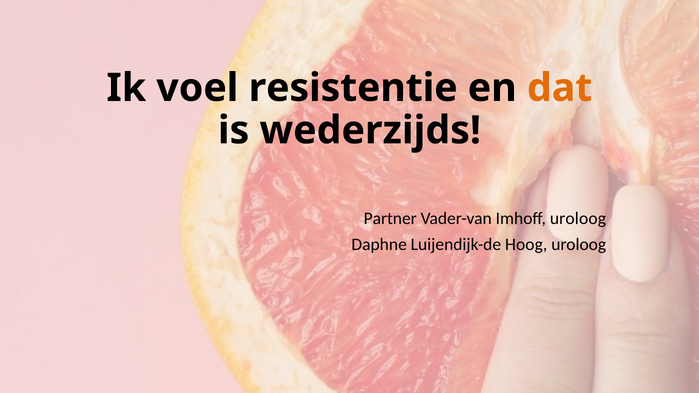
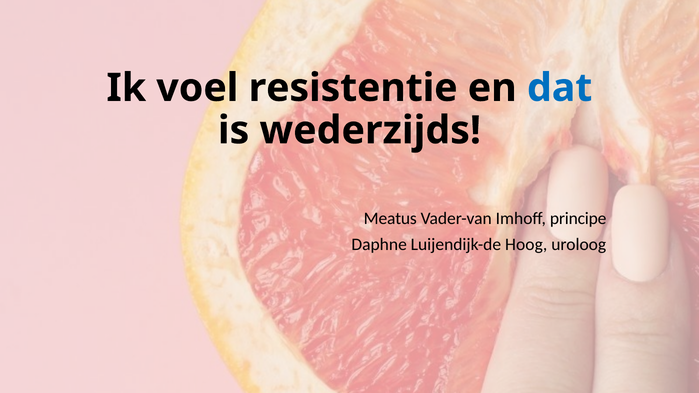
dat colour: orange -> blue
Partner: Partner -> Meatus
Imhoff uroloog: uroloog -> principe
